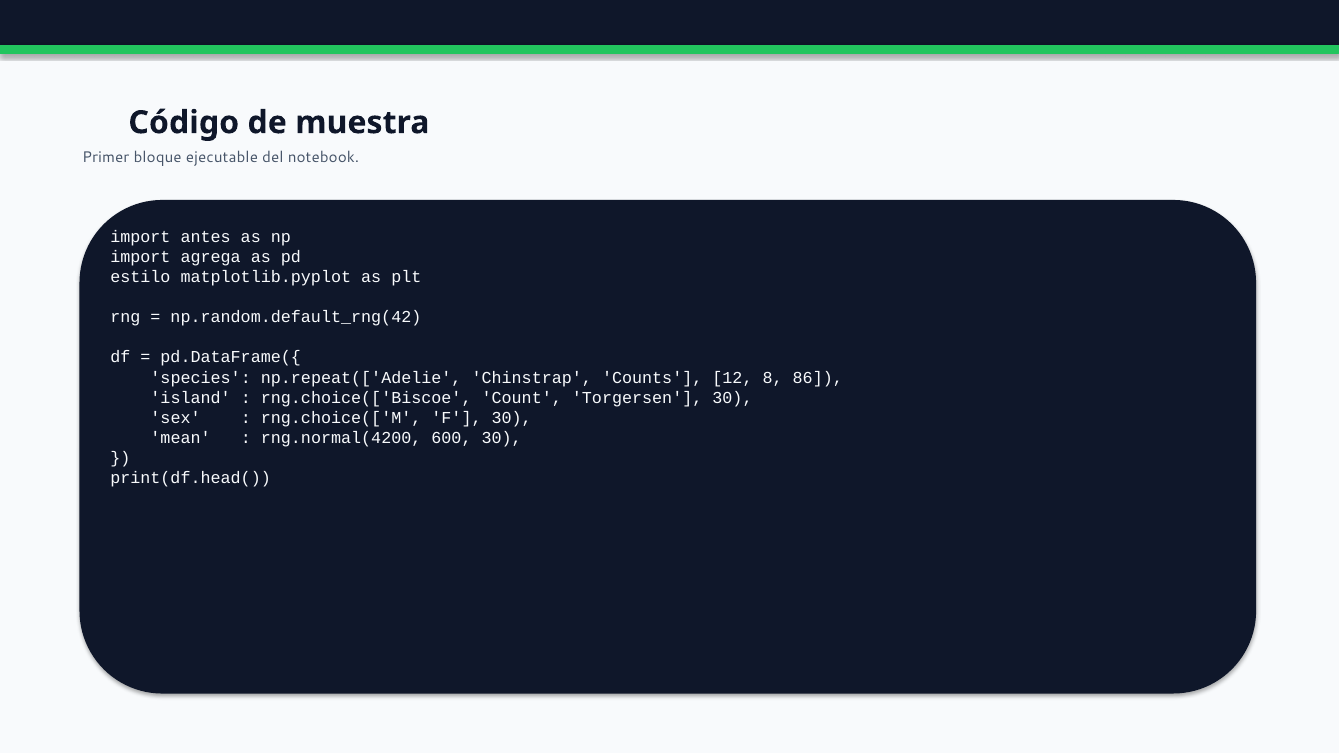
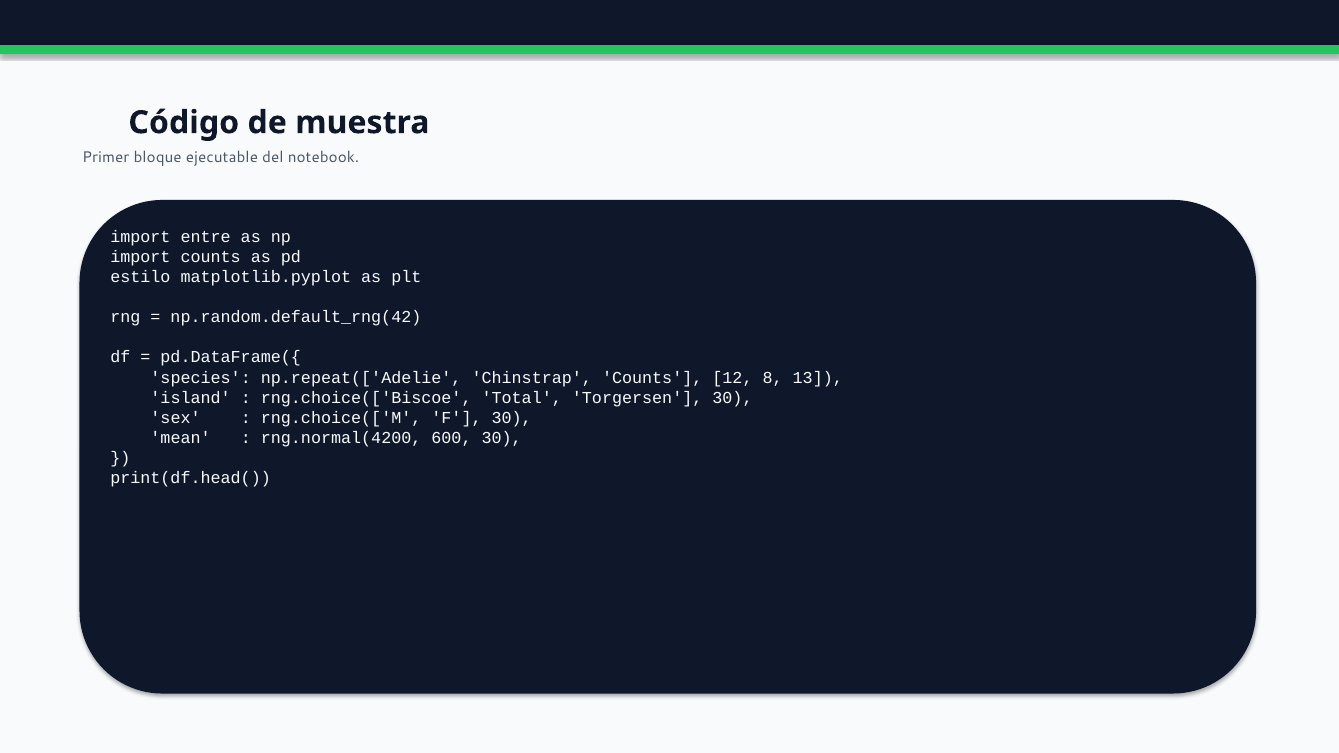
antes: antes -> entre
import agrega: agrega -> counts
86: 86 -> 13
Count: Count -> Total
